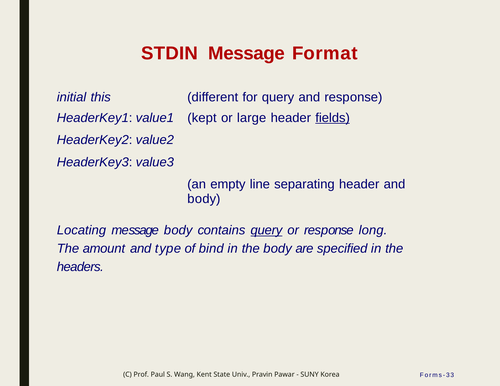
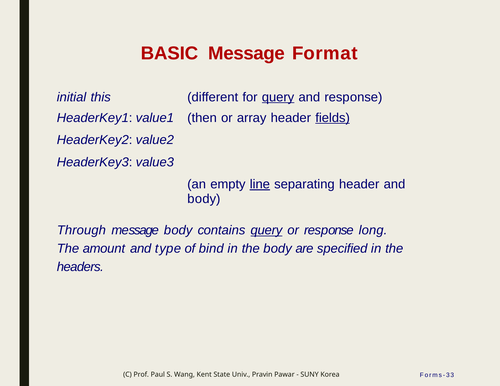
STDIN: STDIN -> BASIC
query at (278, 97) underline: none -> present
kept: kept -> then
large: large -> array
line underline: none -> present
Locating: Locating -> Through
